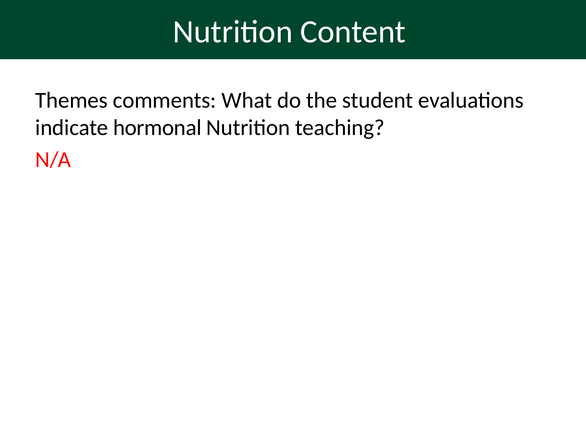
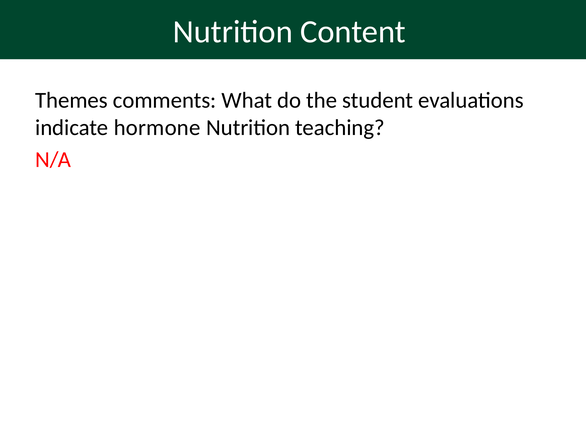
hormonal: hormonal -> hormone
